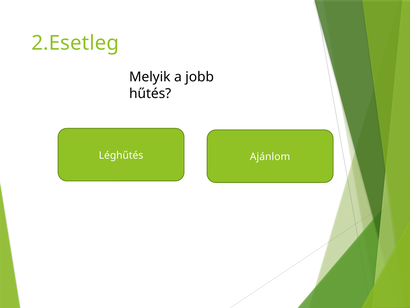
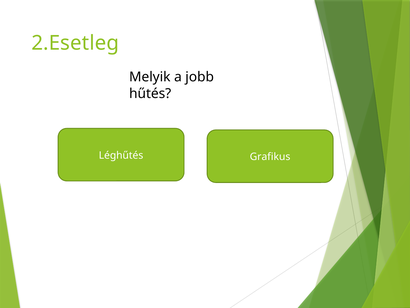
Ajánlom: Ajánlom -> Grafikus
